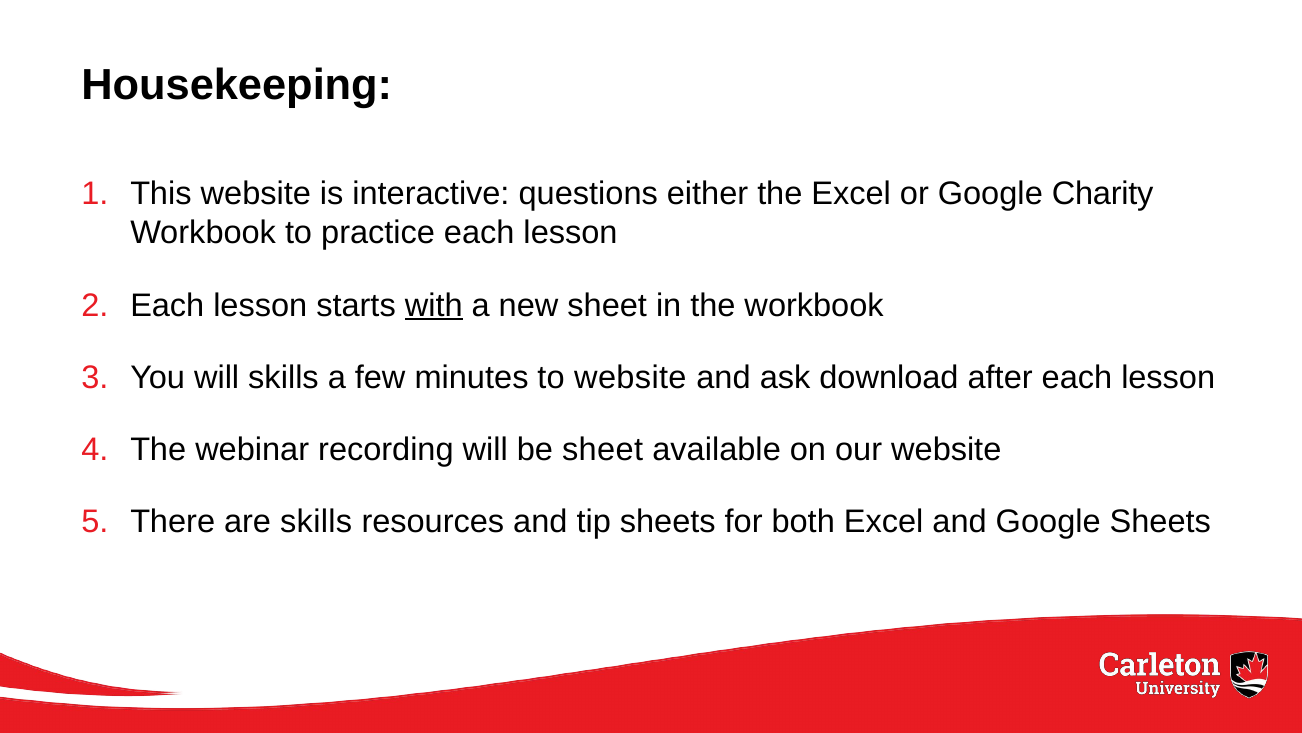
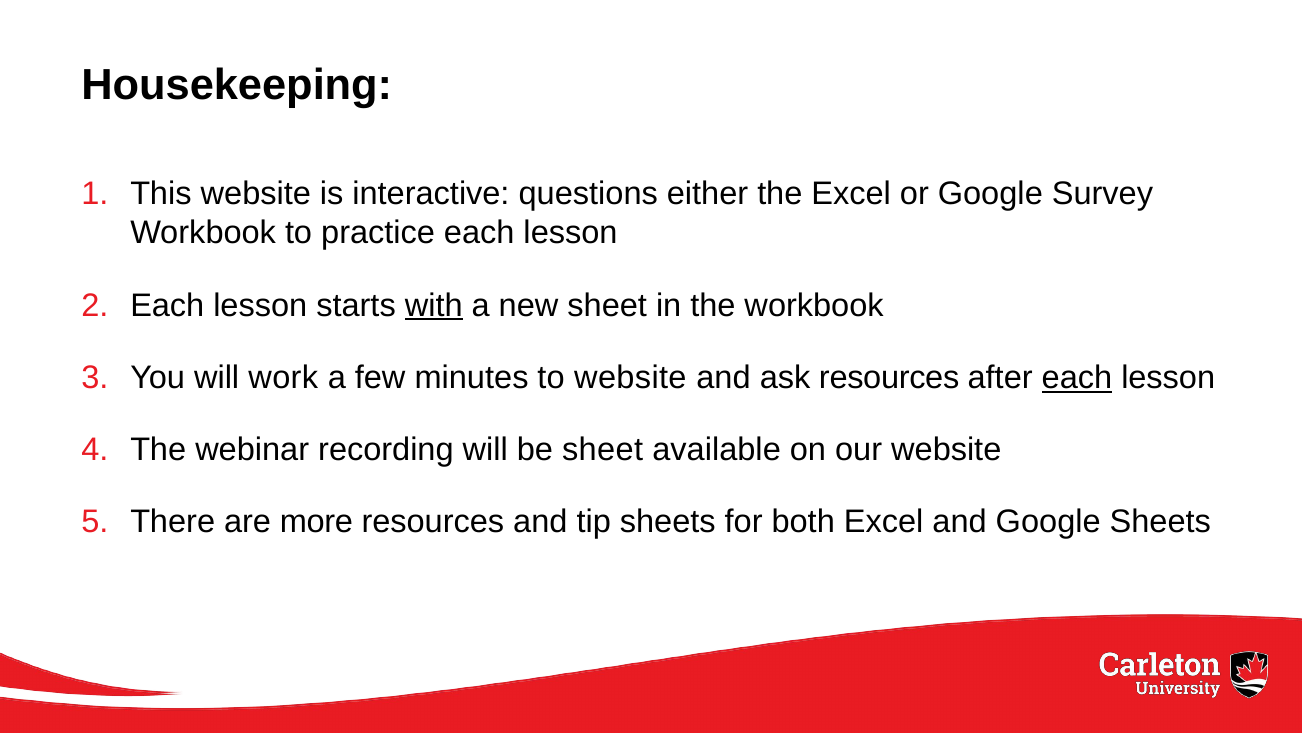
Charity: Charity -> Survey
will skills: skills -> work
ask download: download -> resources
each at (1077, 377) underline: none -> present
are skills: skills -> more
